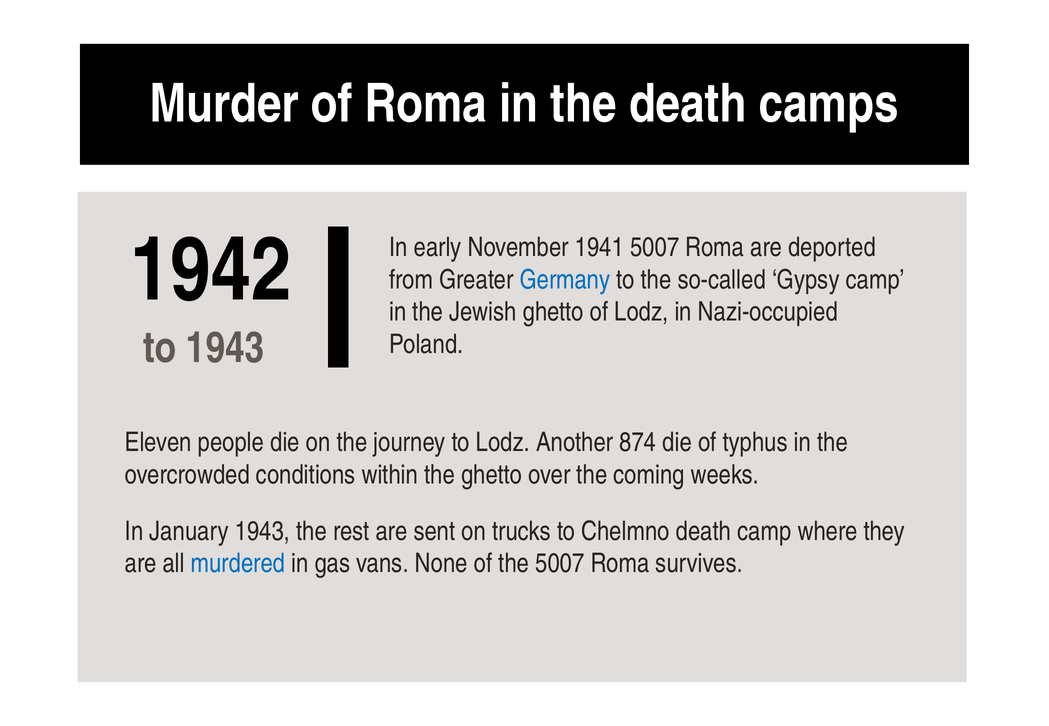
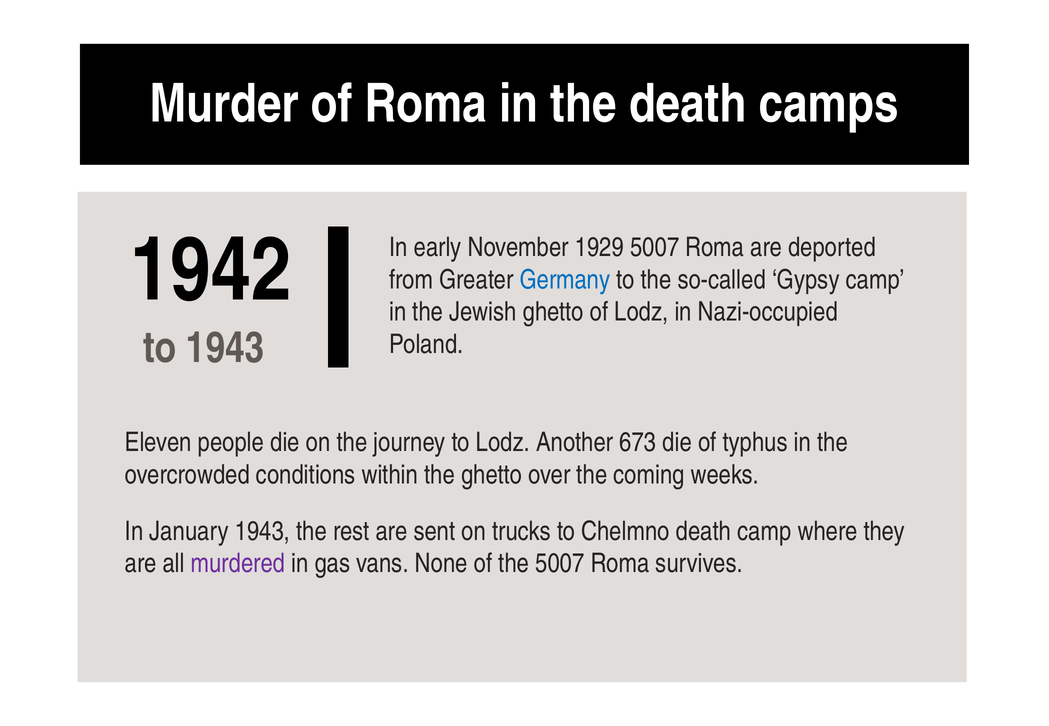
1941: 1941 -> 1929
874: 874 -> 673
murdered colour: blue -> purple
